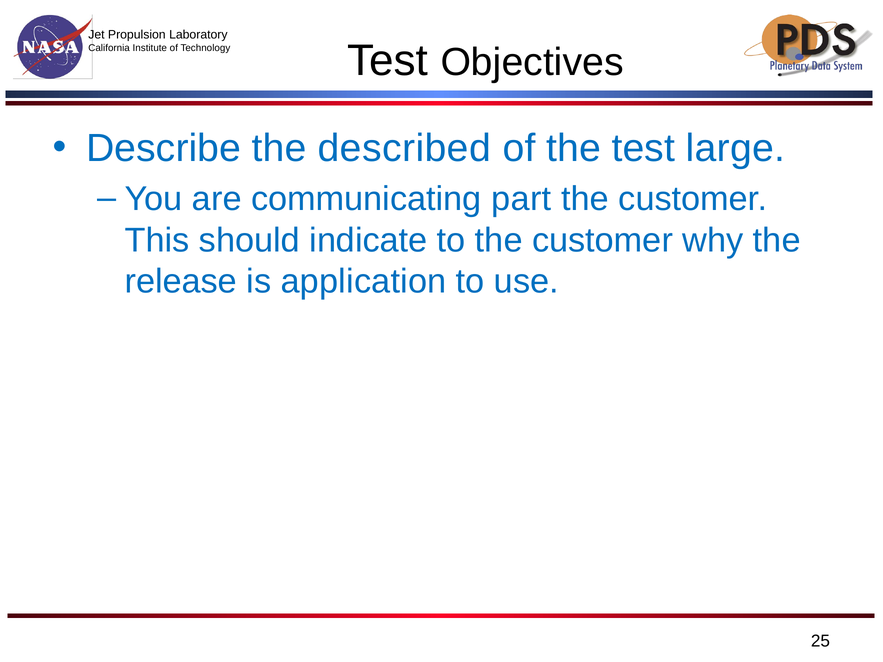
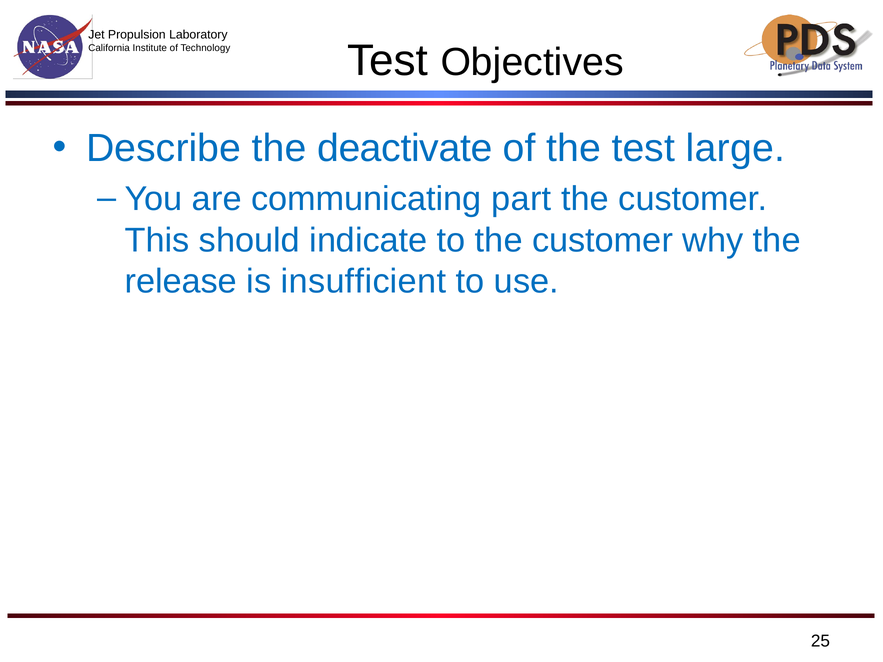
described: described -> deactivate
application: application -> insufficient
